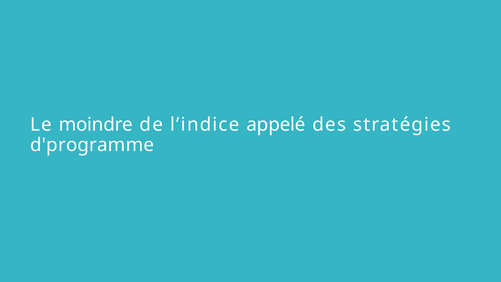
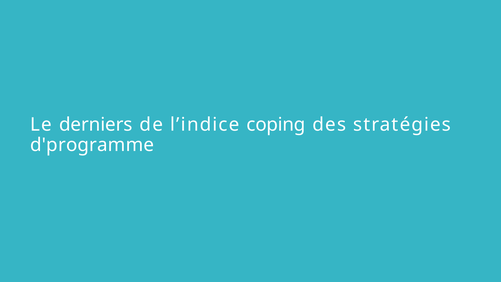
moindre: moindre -> derniers
appelé: appelé -> coping
